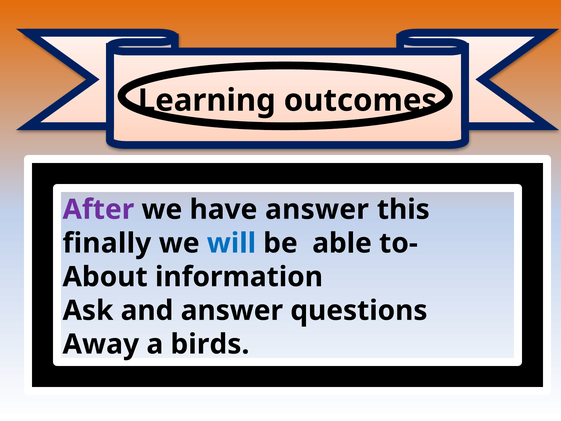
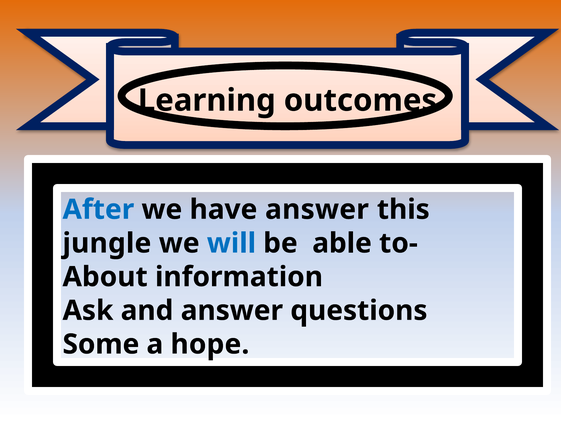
After colour: purple -> blue
finally: finally -> jungle
Away: Away -> Some
birds: birds -> hope
